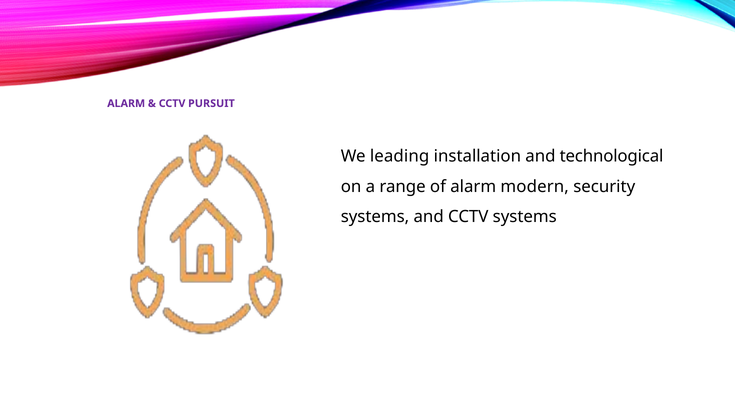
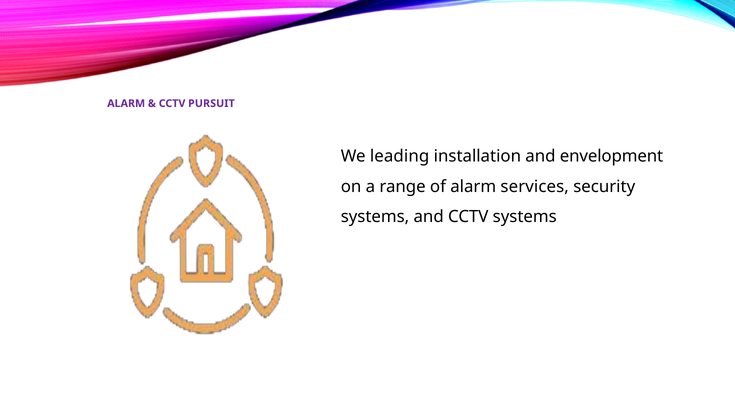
technological: technological -> envelopment
modern: modern -> services
